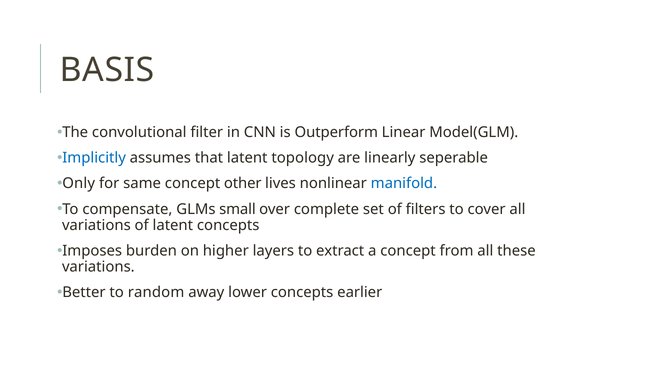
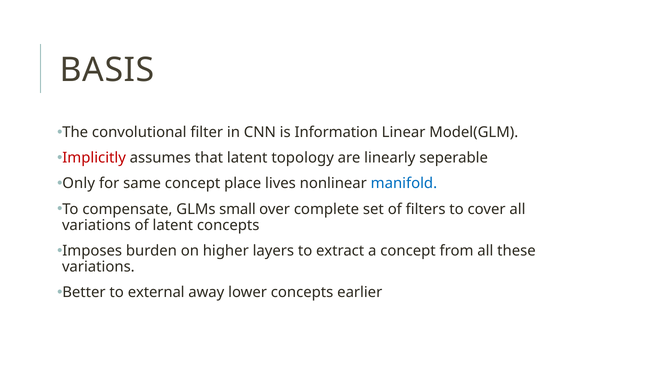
Outperform: Outperform -> Information
Implicitly colour: blue -> red
other: other -> place
random: random -> external
